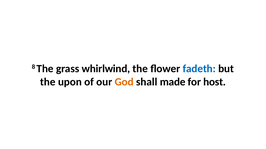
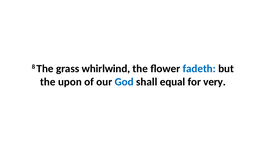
God colour: orange -> blue
made: made -> equal
host: host -> very
